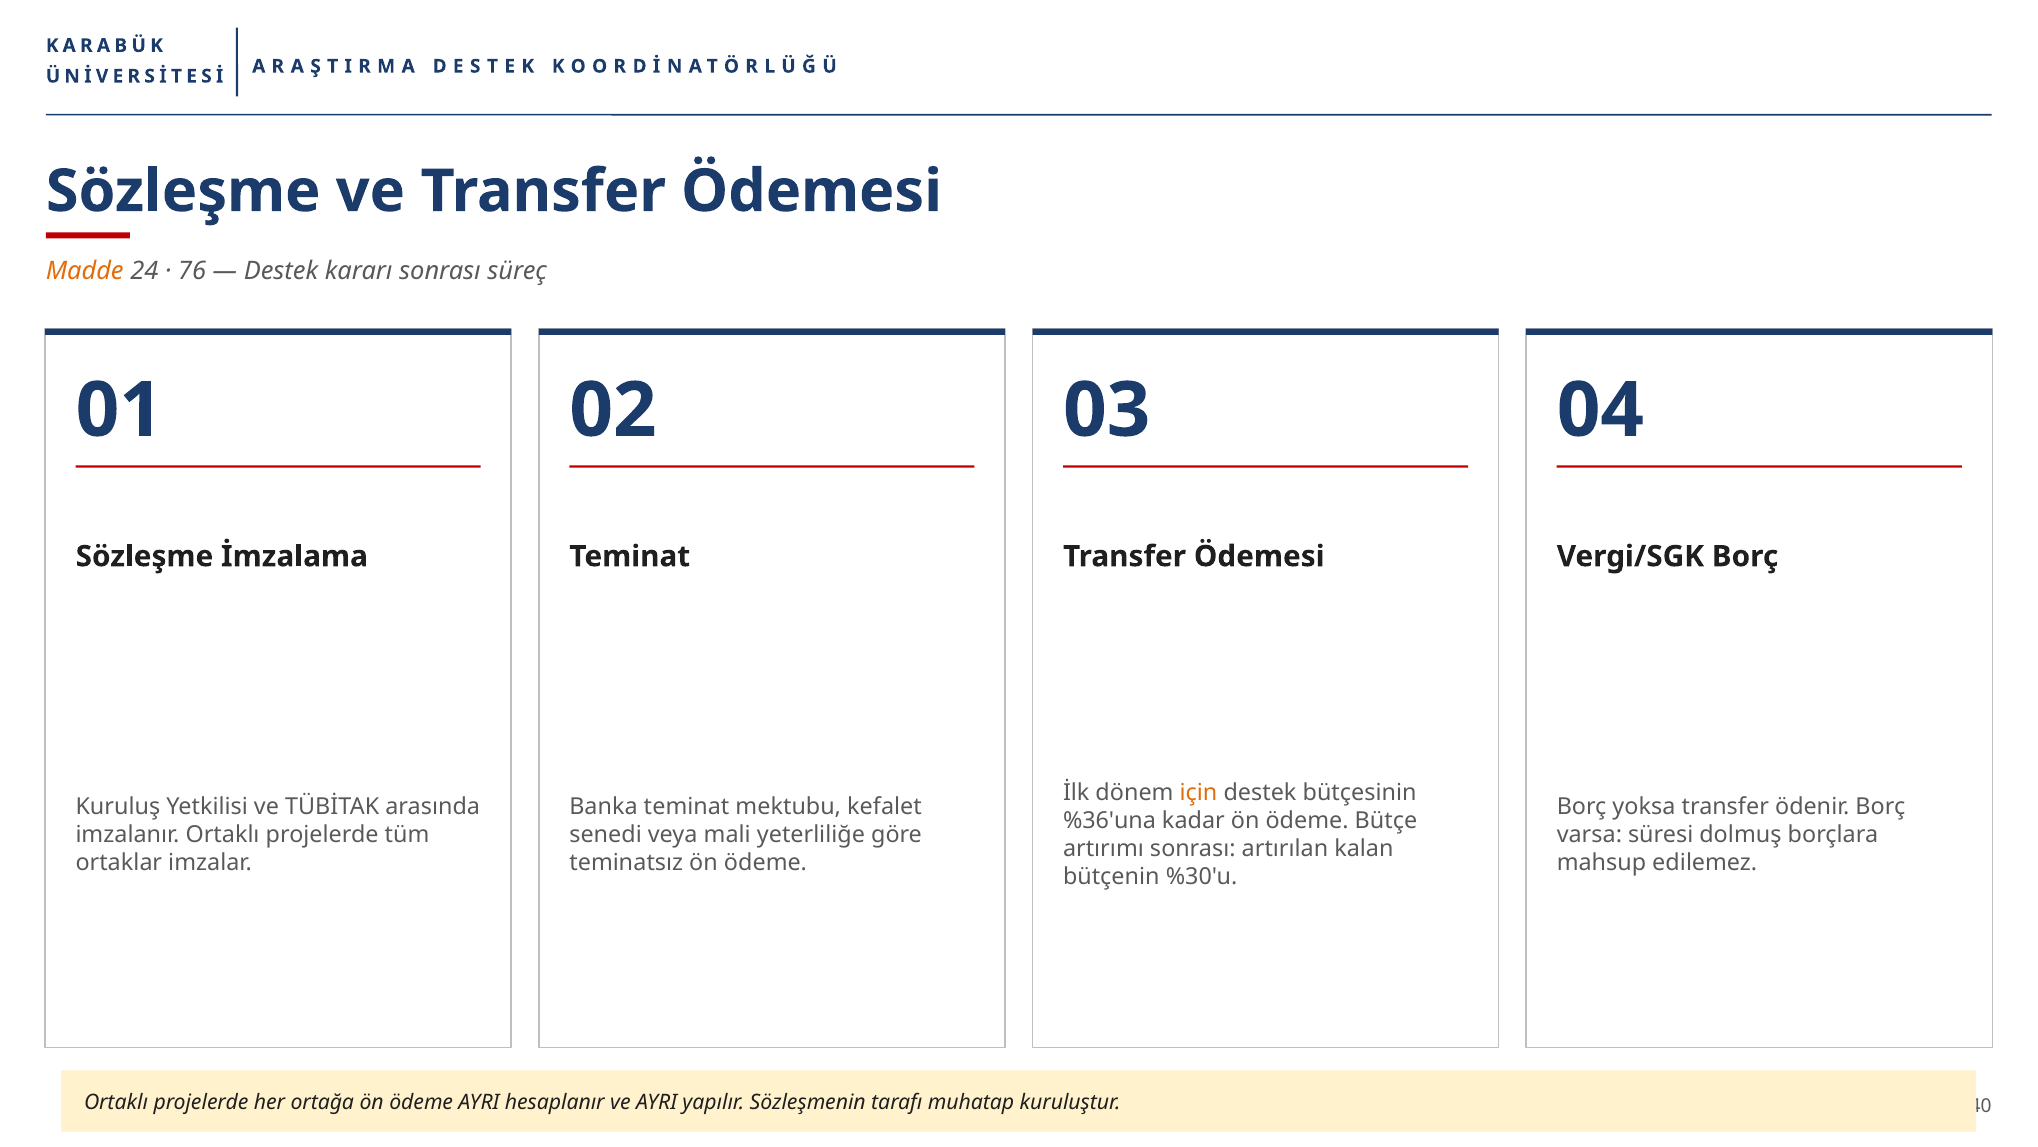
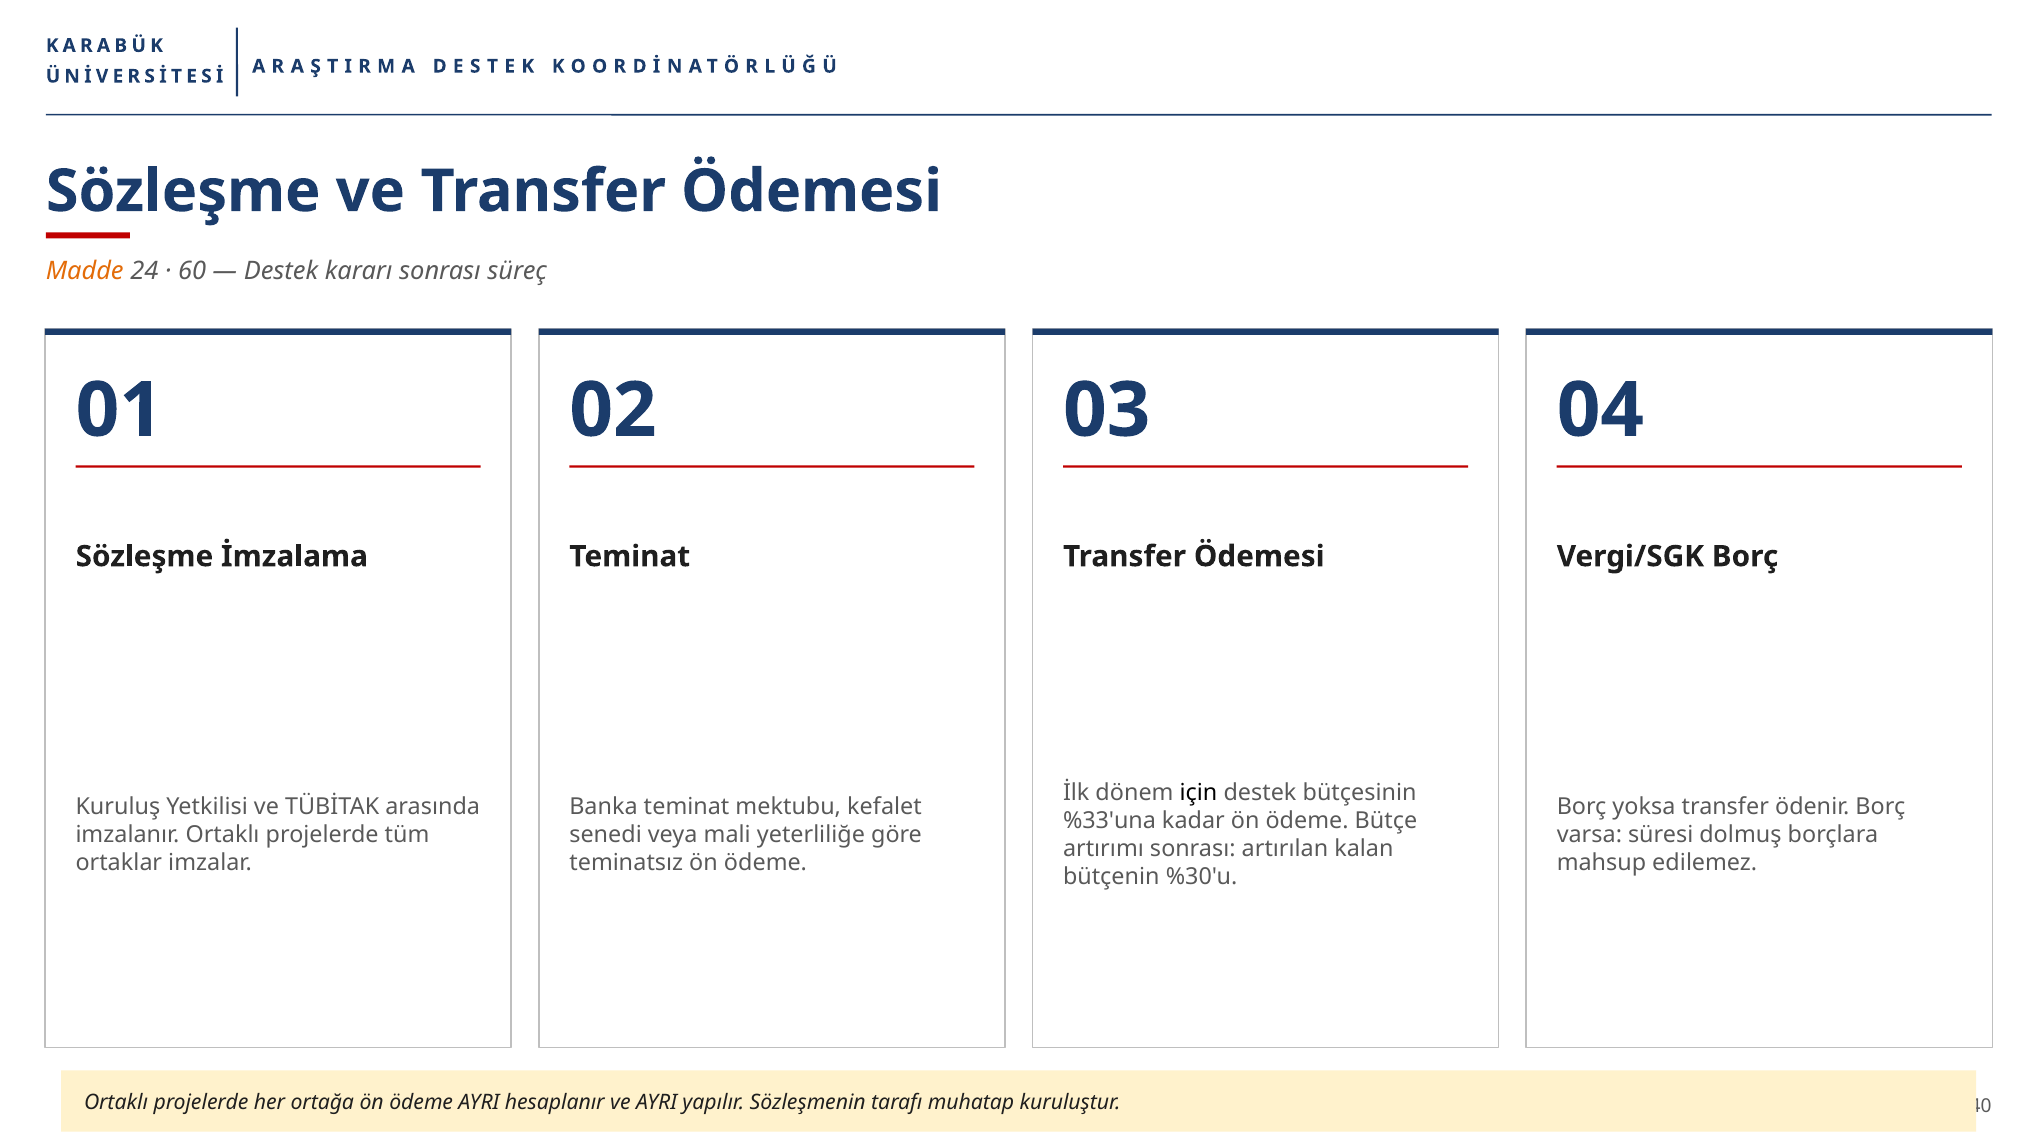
76: 76 -> 60
için colour: orange -> black
%36'una: %36'una -> %33'una
